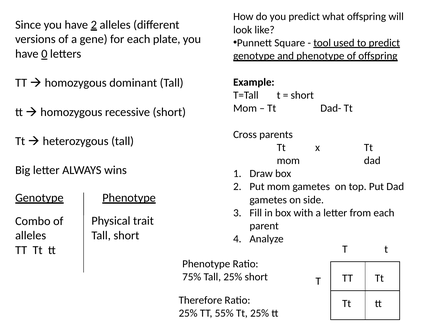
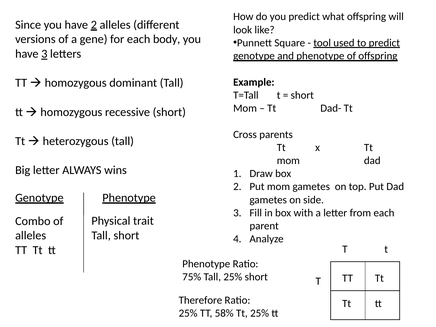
plate: plate -> body
have 0: 0 -> 3
55%: 55% -> 58%
